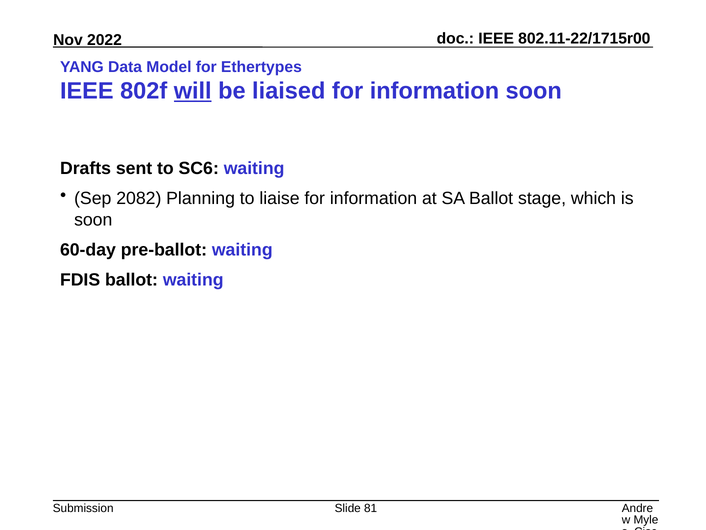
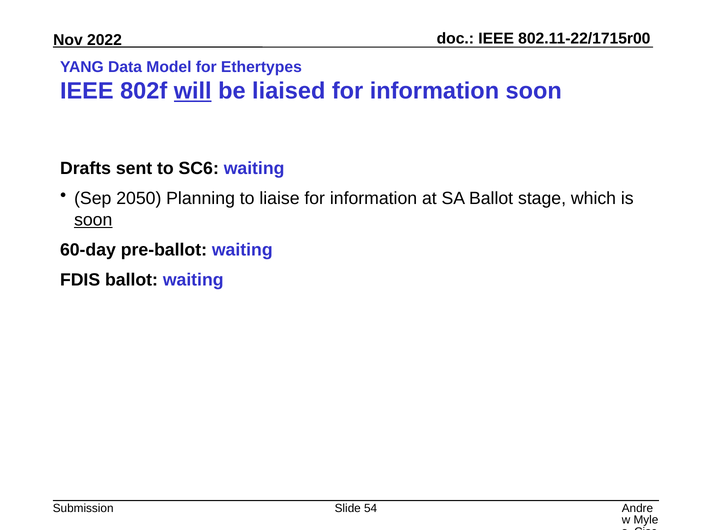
2082: 2082 -> 2050
soon at (93, 220) underline: none -> present
81: 81 -> 54
